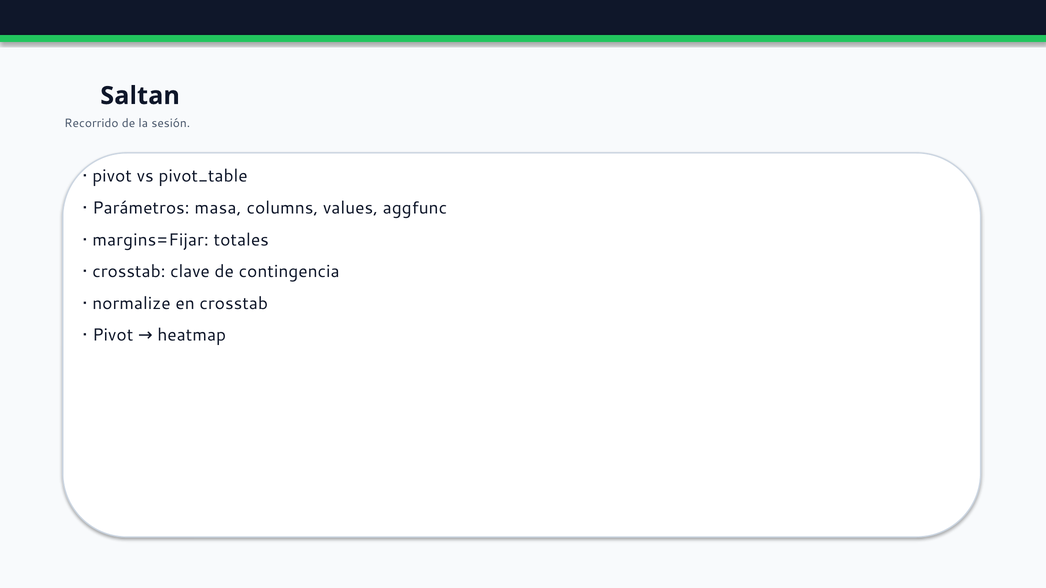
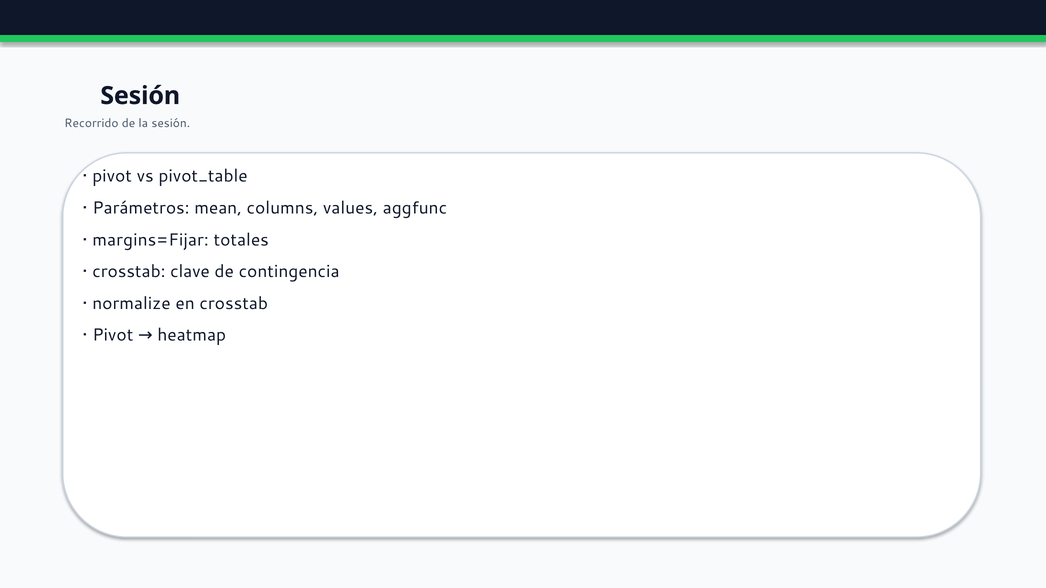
Saltan at (140, 96): Saltan -> Sesión
masa: masa -> mean
